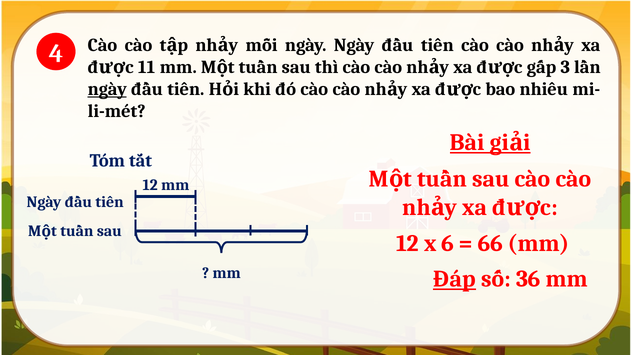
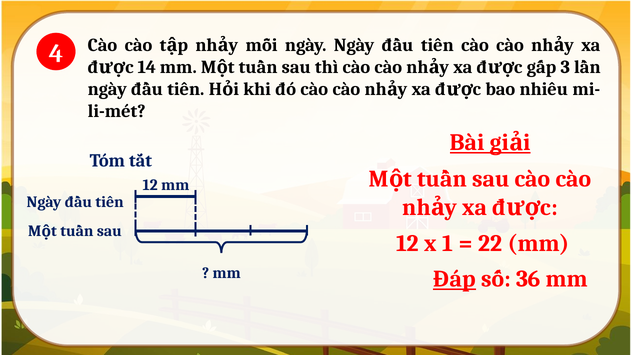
11: 11 -> 14
ngày at (107, 89) underline: present -> none
6: 6 -> 1
66: 66 -> 22
